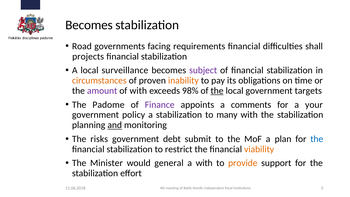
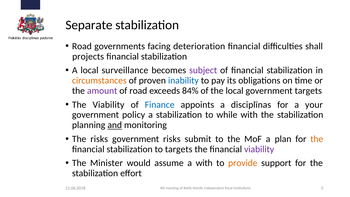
Becomes at (89, 25): Becomes -> Separate
requirements: requirements -> deterioration
inability colour: orange -> blue
of with: with -> road
98%: 98% -> 84%
the at (217, 91) underline: present -> none
The Padome: Padome -> Viability
Finance colour: purple -> blue
comments: comments -> disciplīnas
many: many -> while
government debt: debt -> risks
the at (317, 139) colour: blue -> orange
to restrict: restrict -> targets
viability at (259, 149) colour: orange -> purple
general: general -> assume
